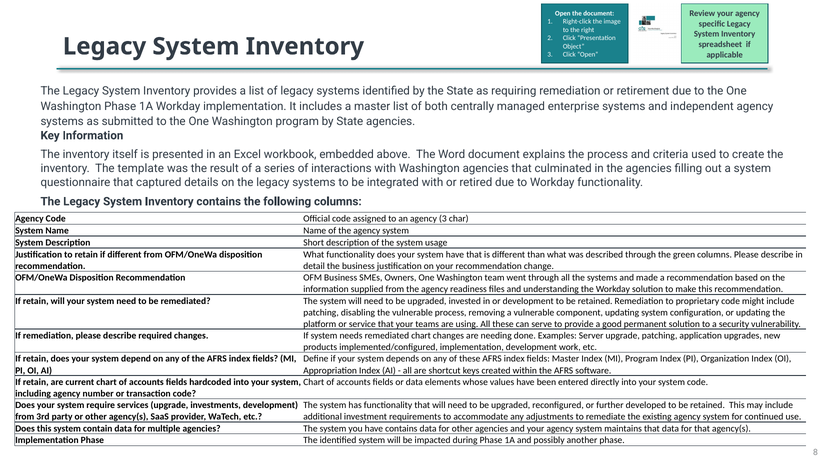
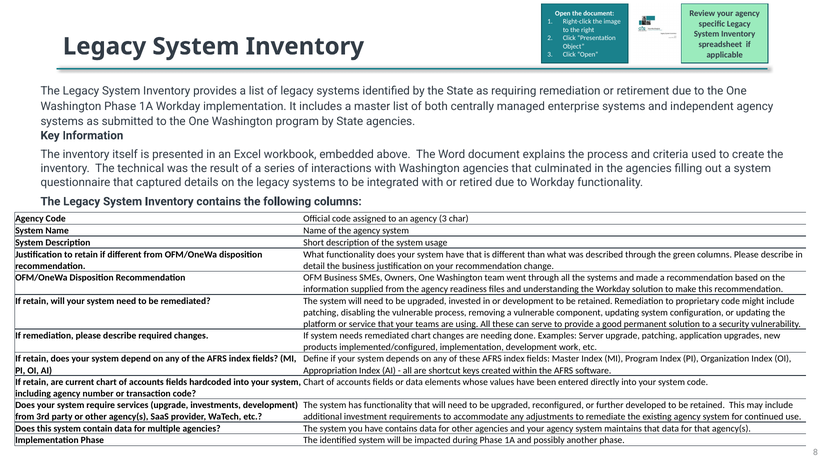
template: template -> technical
